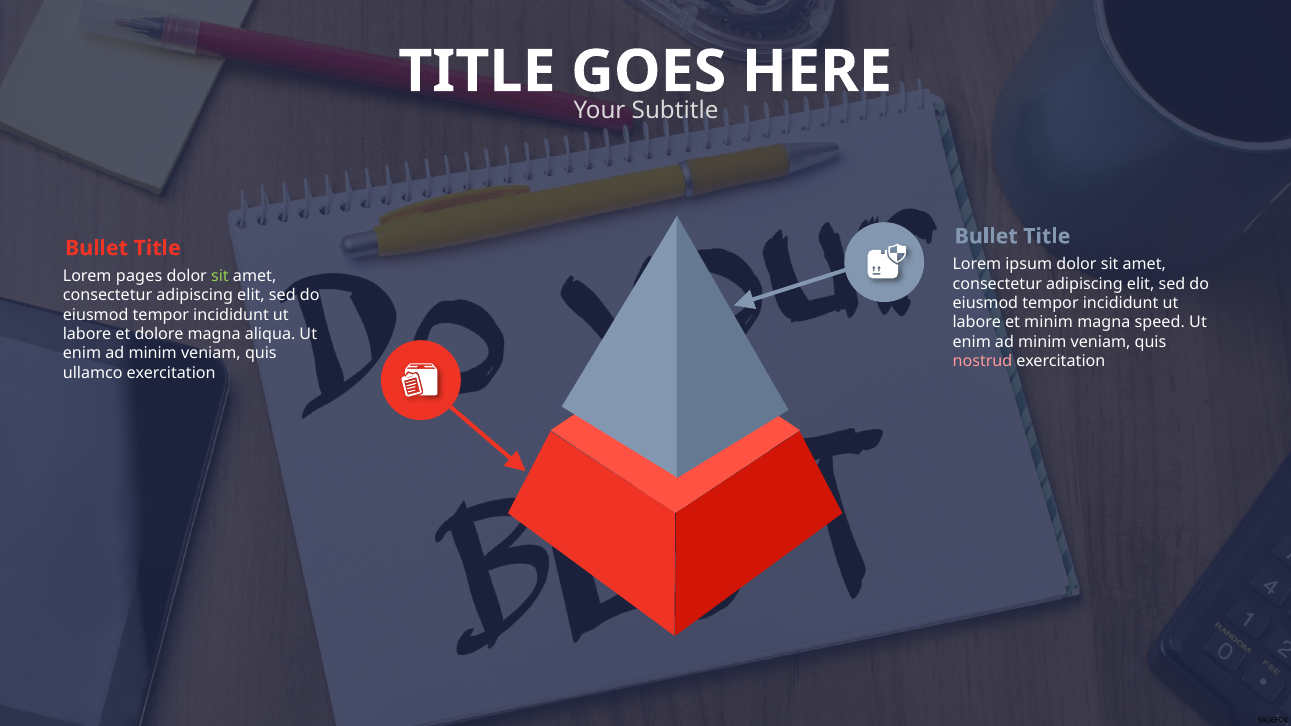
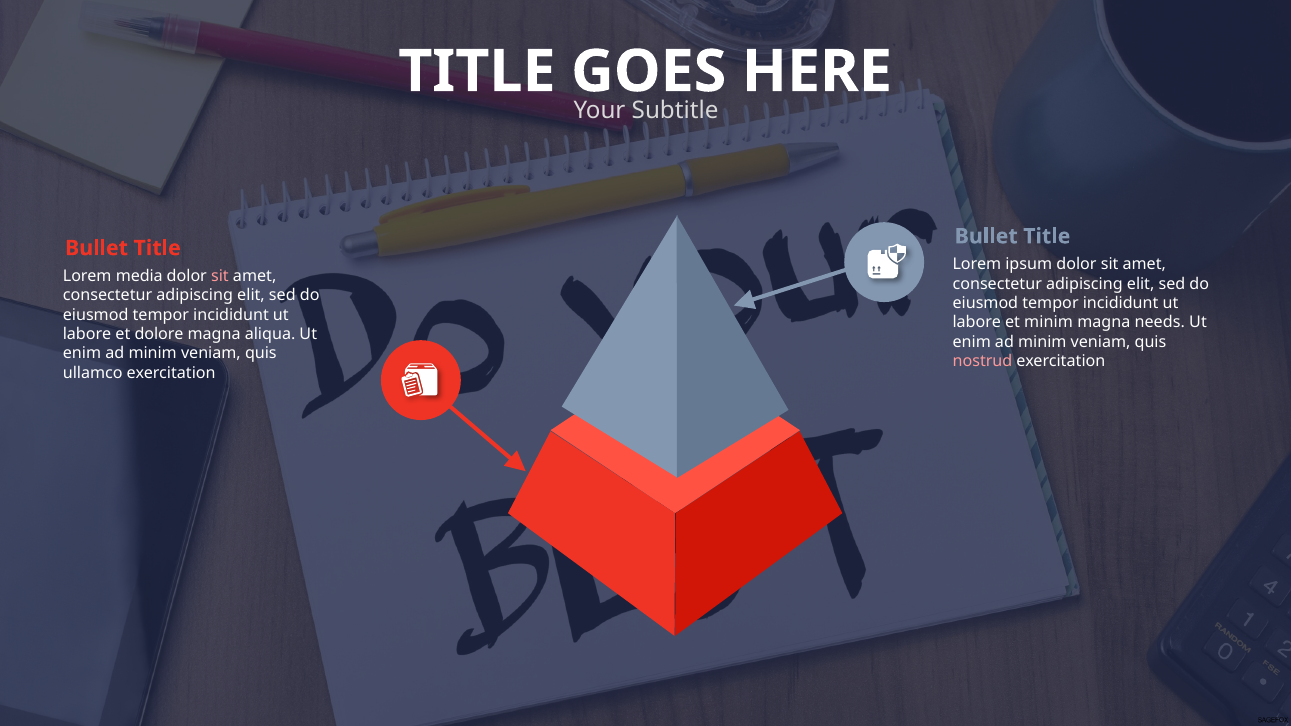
pages: pages -> media
sit at (220, 276) colour: light green -> pink
speed: speed -> needs
